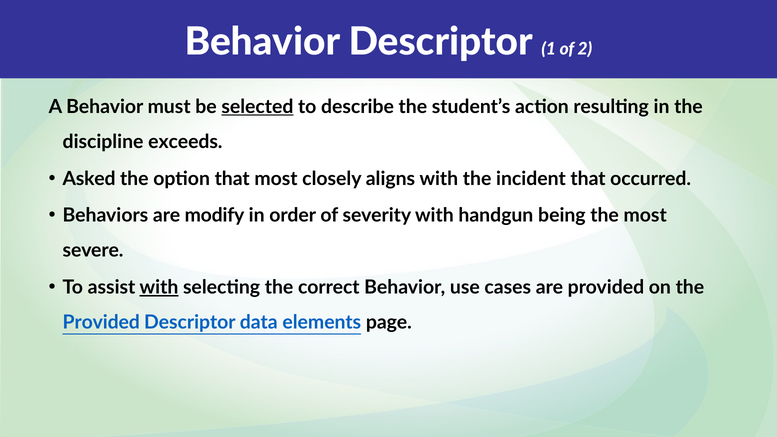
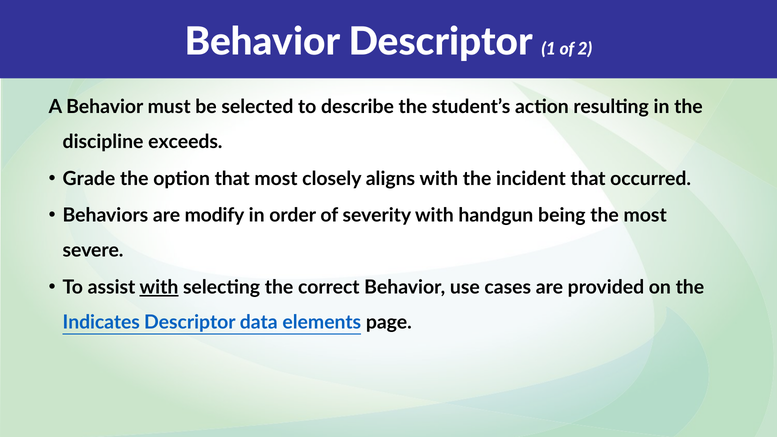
selected underline: present -> none
Asked: Asked -> Grade
Provided at (101, 322): Provided -> Indicates
